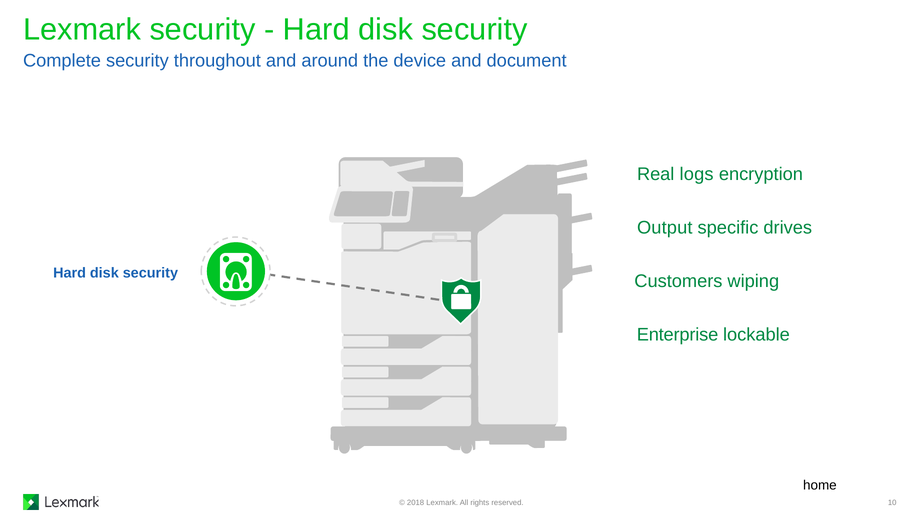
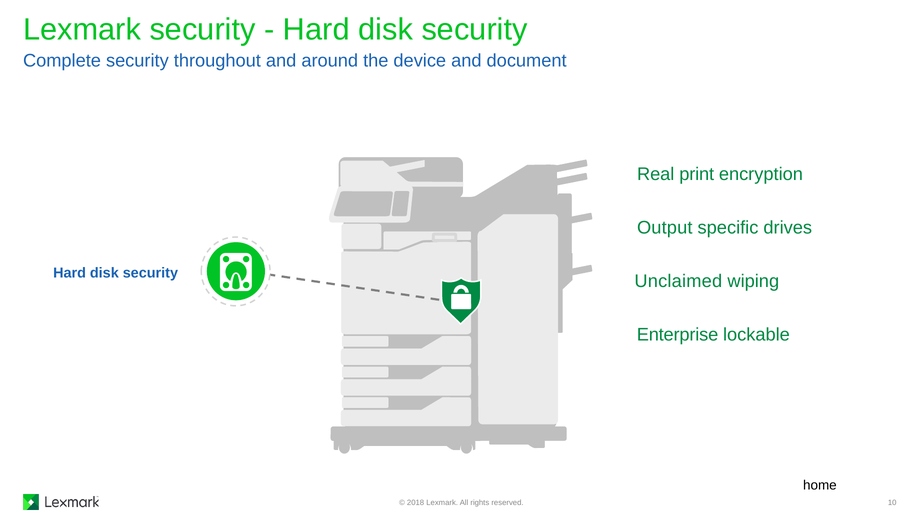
logs: logs -> print
Customers: Customers -> Unclaimed
